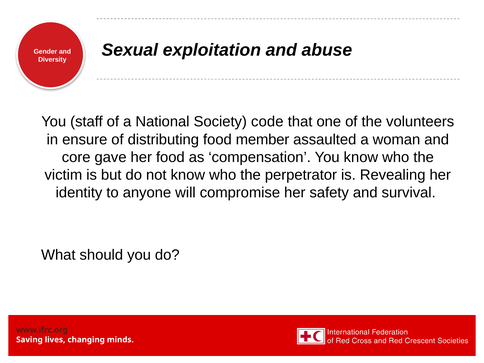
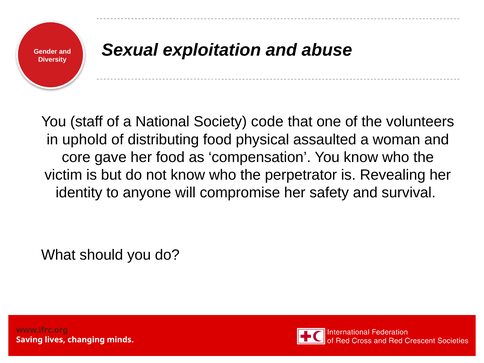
ensure: ensure -> uphold
member: member -> physical
